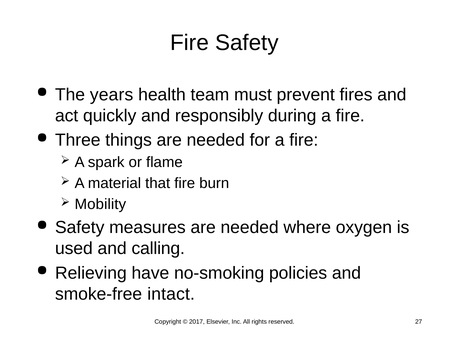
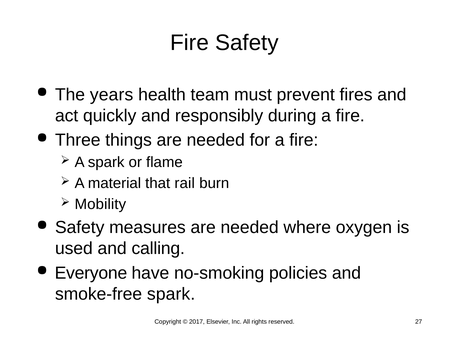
that fire: fire -> rail
Relieving: Relieving -> Everyone
smoke-free intact: intact -> spark
